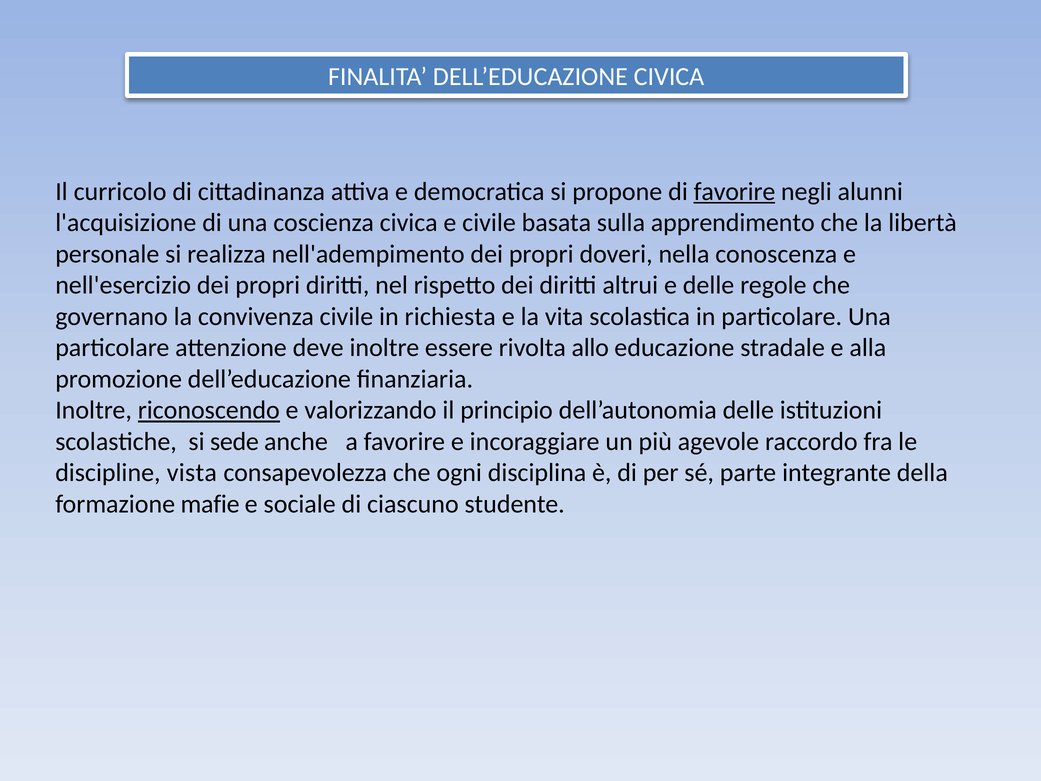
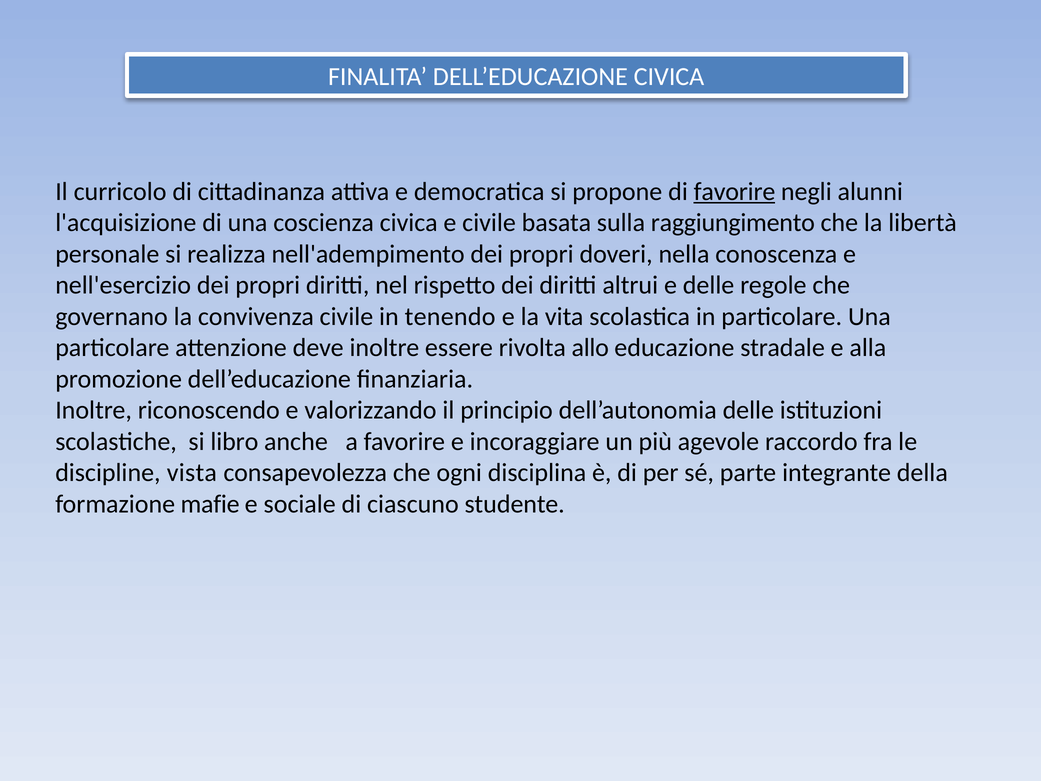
apprendimento: apprendimento -> raggiungimento
richiesta: richiesta -> tenendo
riconoscendo underline: present -> none
sede: sede -> libro
